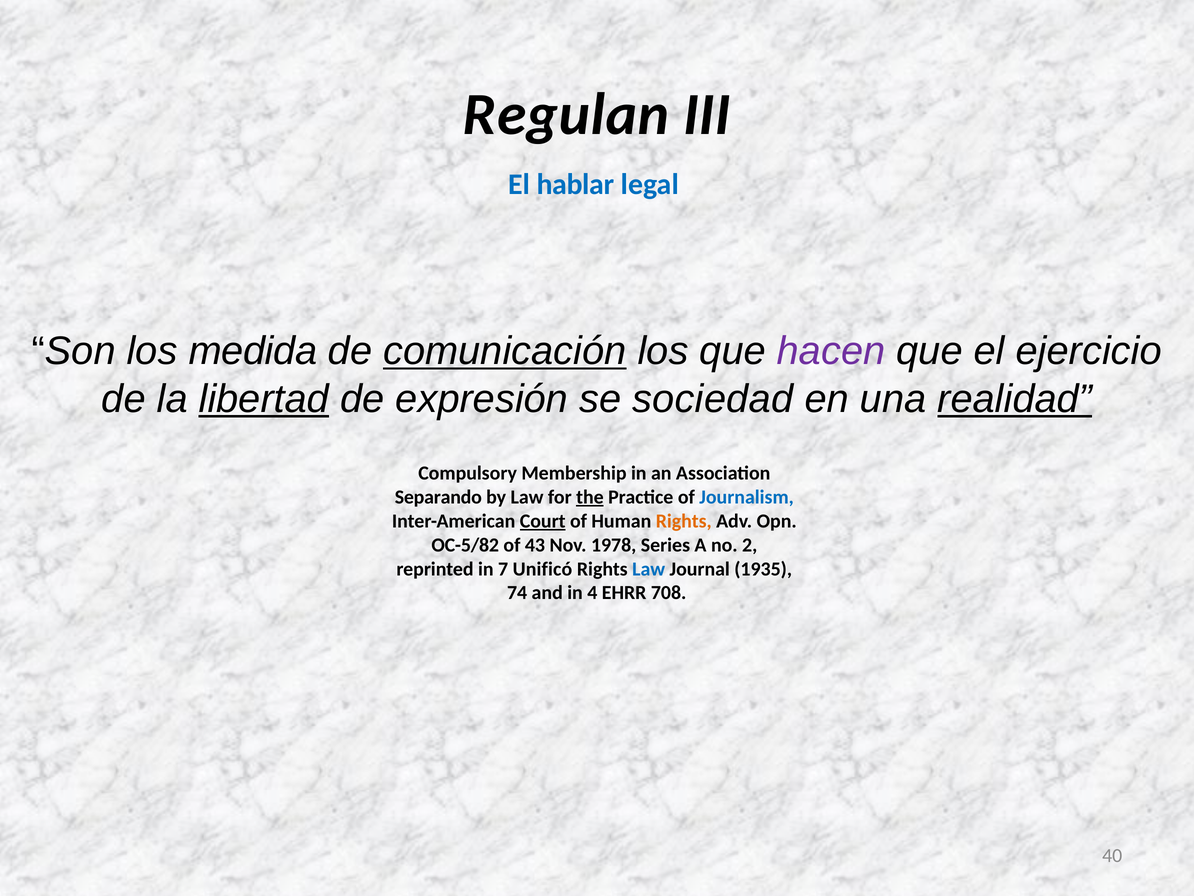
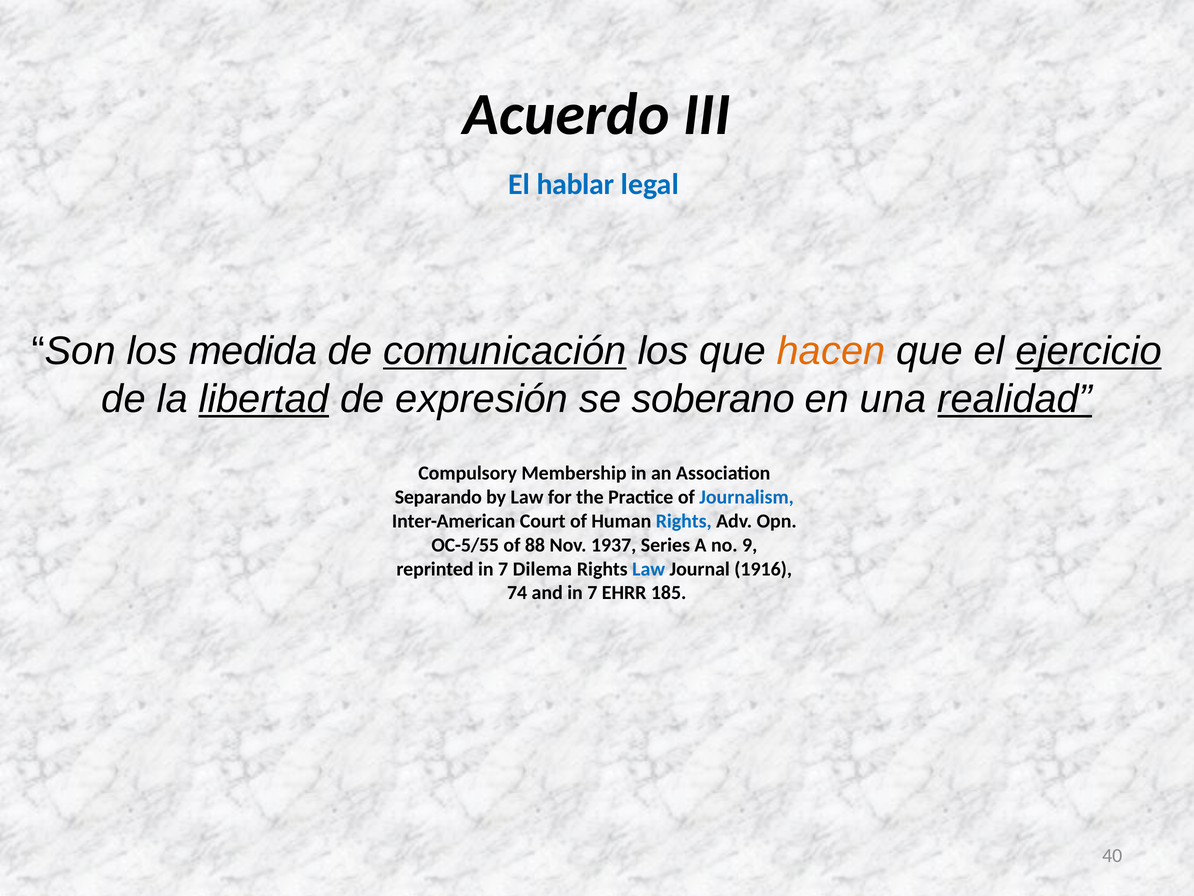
Regulan: Regulan -> Acuerdo
hacen colour: purple -> orange
ejercicio underline: none -> present
sociedad: sociedad -> soberano
the underline: present -> none
Court underline: present -> none
Rights at (684, 521) colour: orange -> blue
OC-5/82: OC-5/82 -> OC-5/55
43: 43 -> 88
1978: 1978 -> 1937
2: 2 -> 9
Unificó: Unificó -> Dilema
1935: 1935 -> 1916
and in 4: 4 -> 7
708: 708 -> 185
